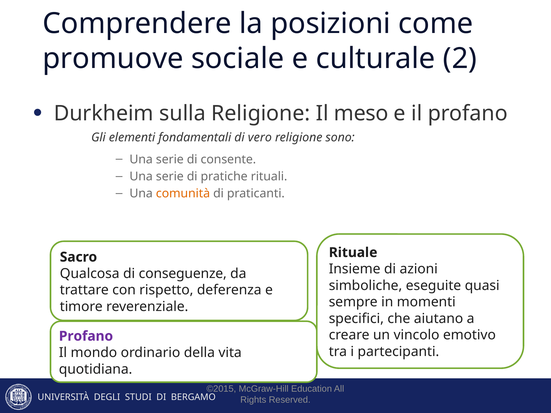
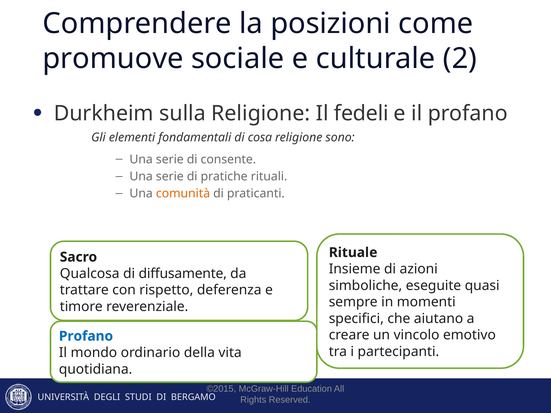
meso: meso -> fedeli
vero: vero -> cosa
conseguenze: conseguenze -> diffusamente
Profano at (86, 336) colour: purple -> blue
